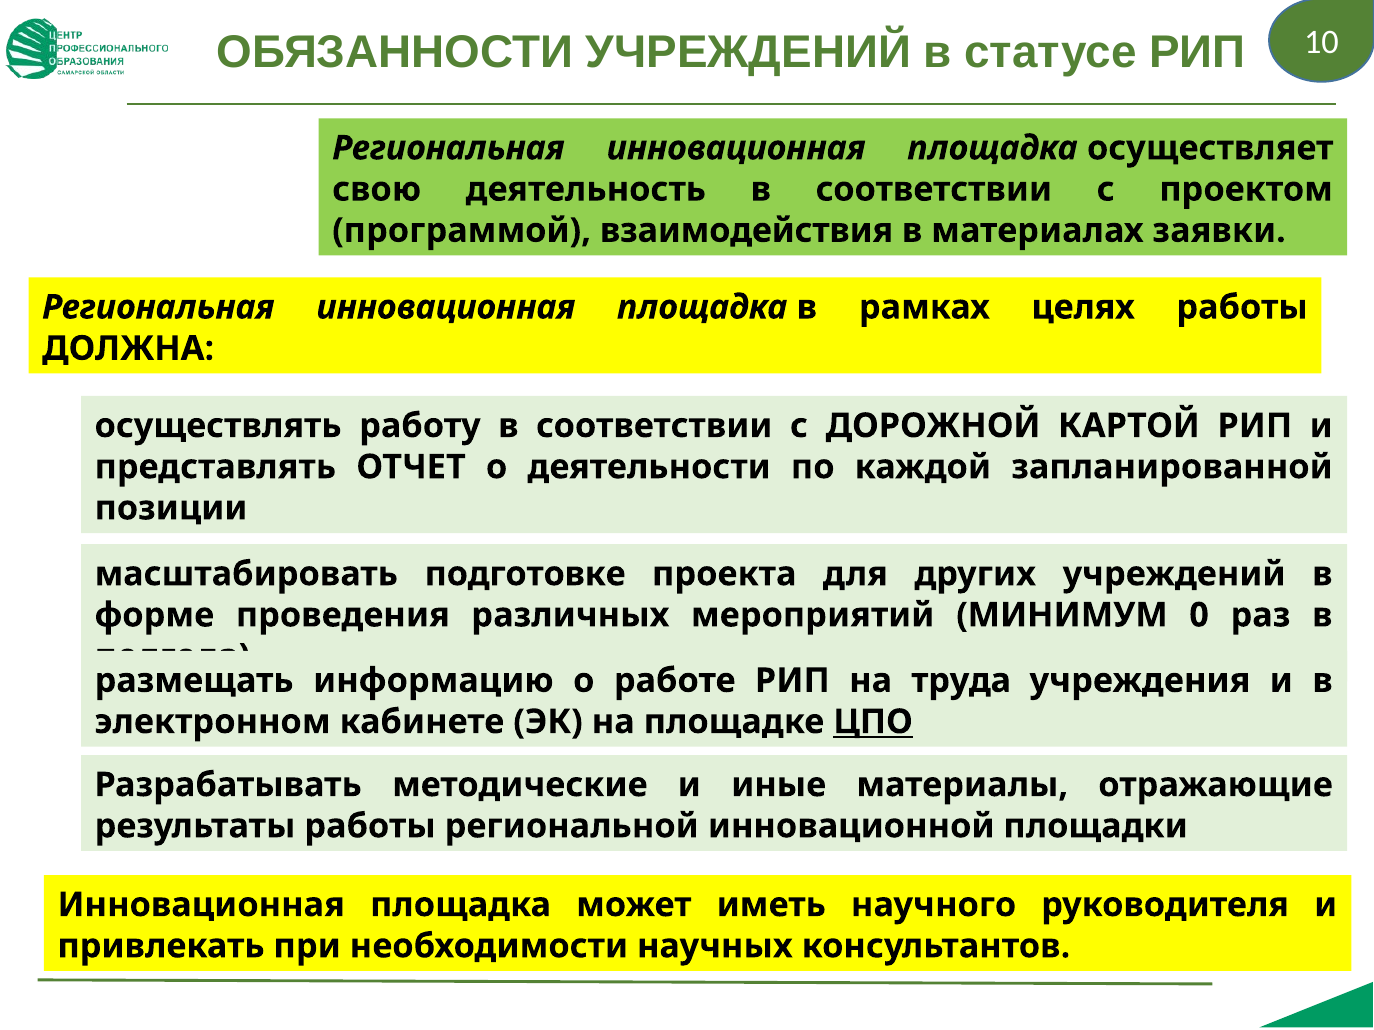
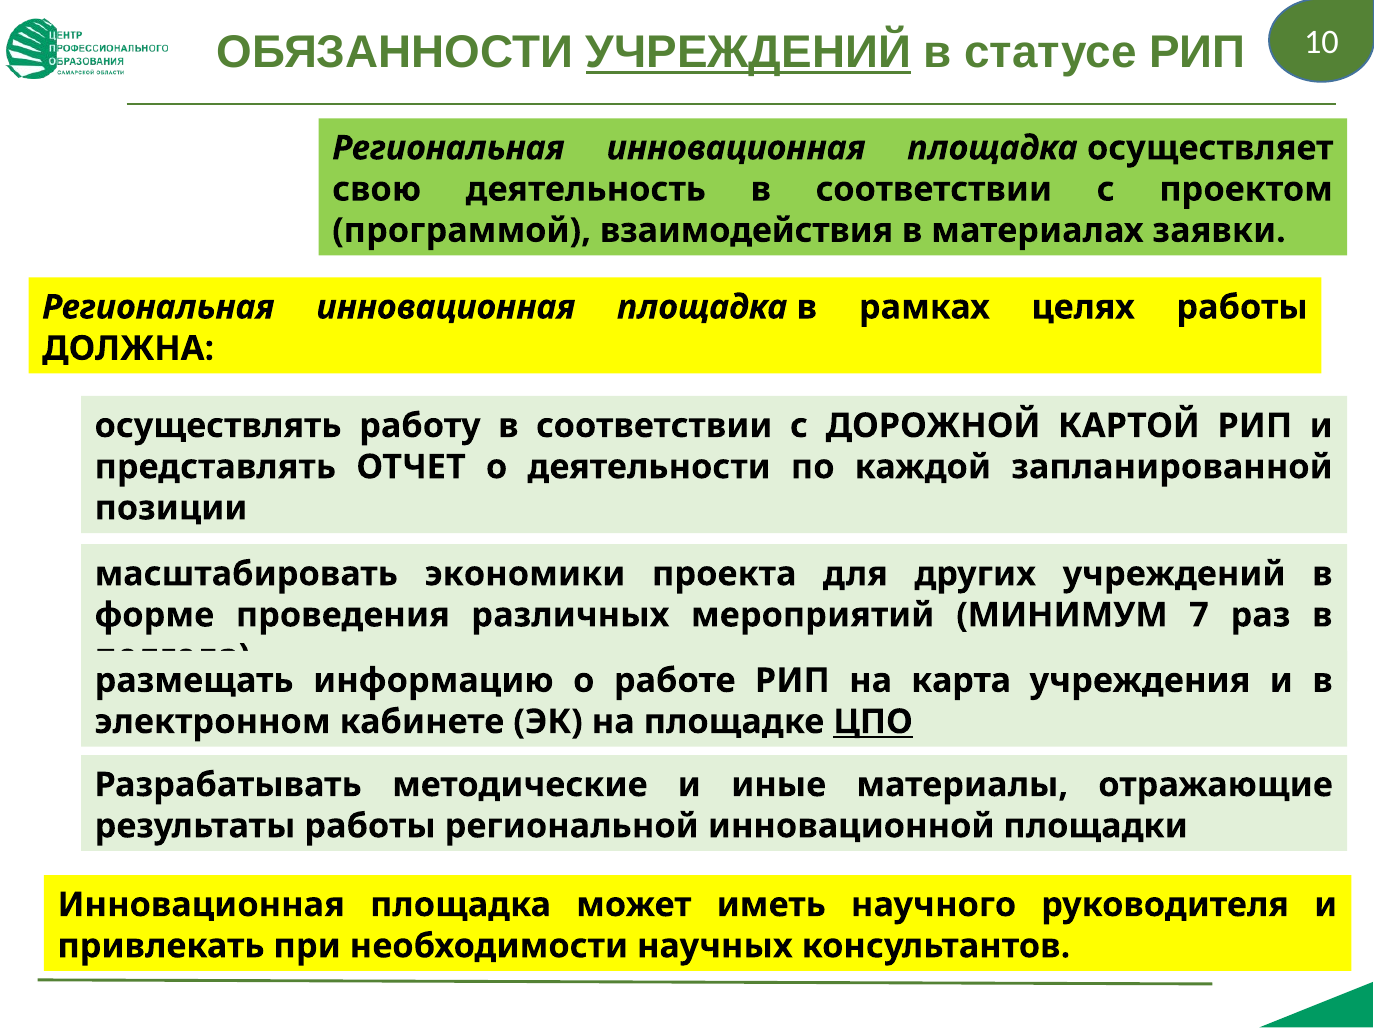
УЧРЕЖДЕНИЙ at (748, 53) underline: none -> present
подготовке: подготовке -> экономики
0: 0 -> 7
труда: труда -> карта
